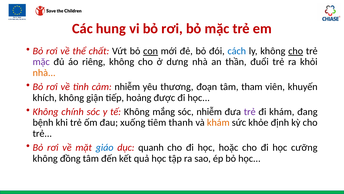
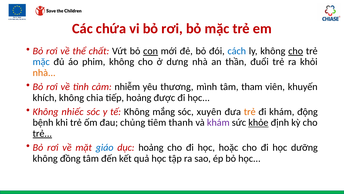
hung: hung -> chứa
mặc at (41, 62) colour: purple -> blue
riêng: riêng -> phim
đoạn: đoạn -> mình
giận: giận -> chia
chính: chính -> nhiếc
sóc nhiễm: nhiễm -> xuyên
trẻ at (250, 111) colour: purple -> orange
đang: đang -> động
xuống: xuống -> chủng
khám at (218, 122) colour: orange -> purple
khỏe underline: none -> present
trẻ at (42, 133) underline: none -> present
dục quanh: quanh -> hoảng
cưỡng: cưỡng -> dưỡng
